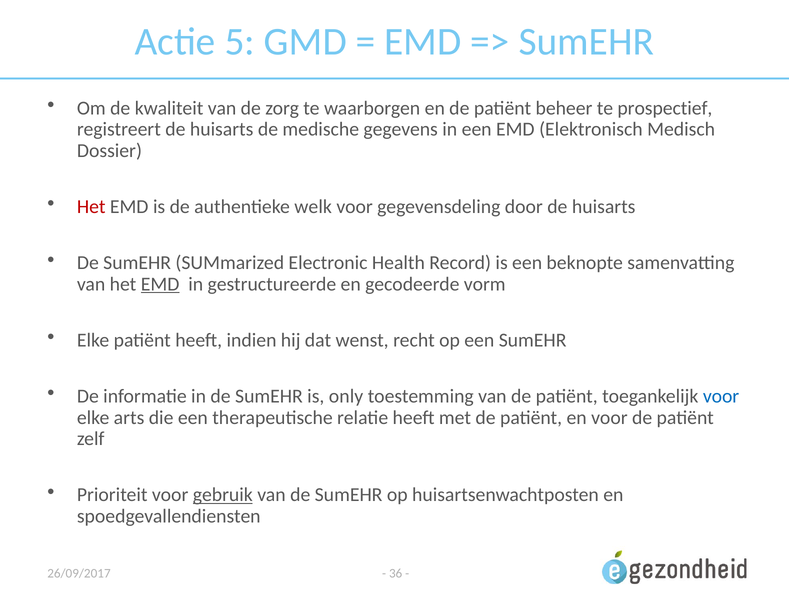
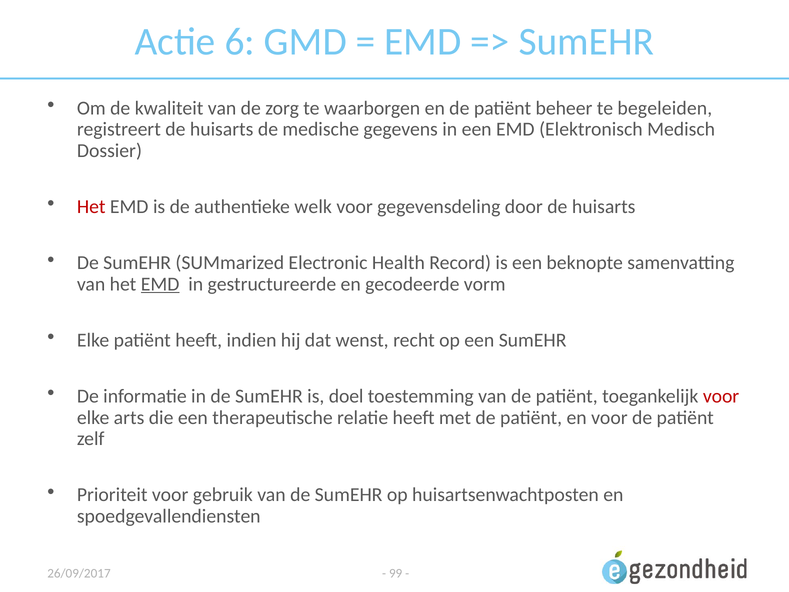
5: 5 -> 6
prospectief: prospectief -> begeleiden
only: only -> doel
voor at (721, 396) colour: blue -> red
gebruik underline: present -> none
36: 36 -> 99
